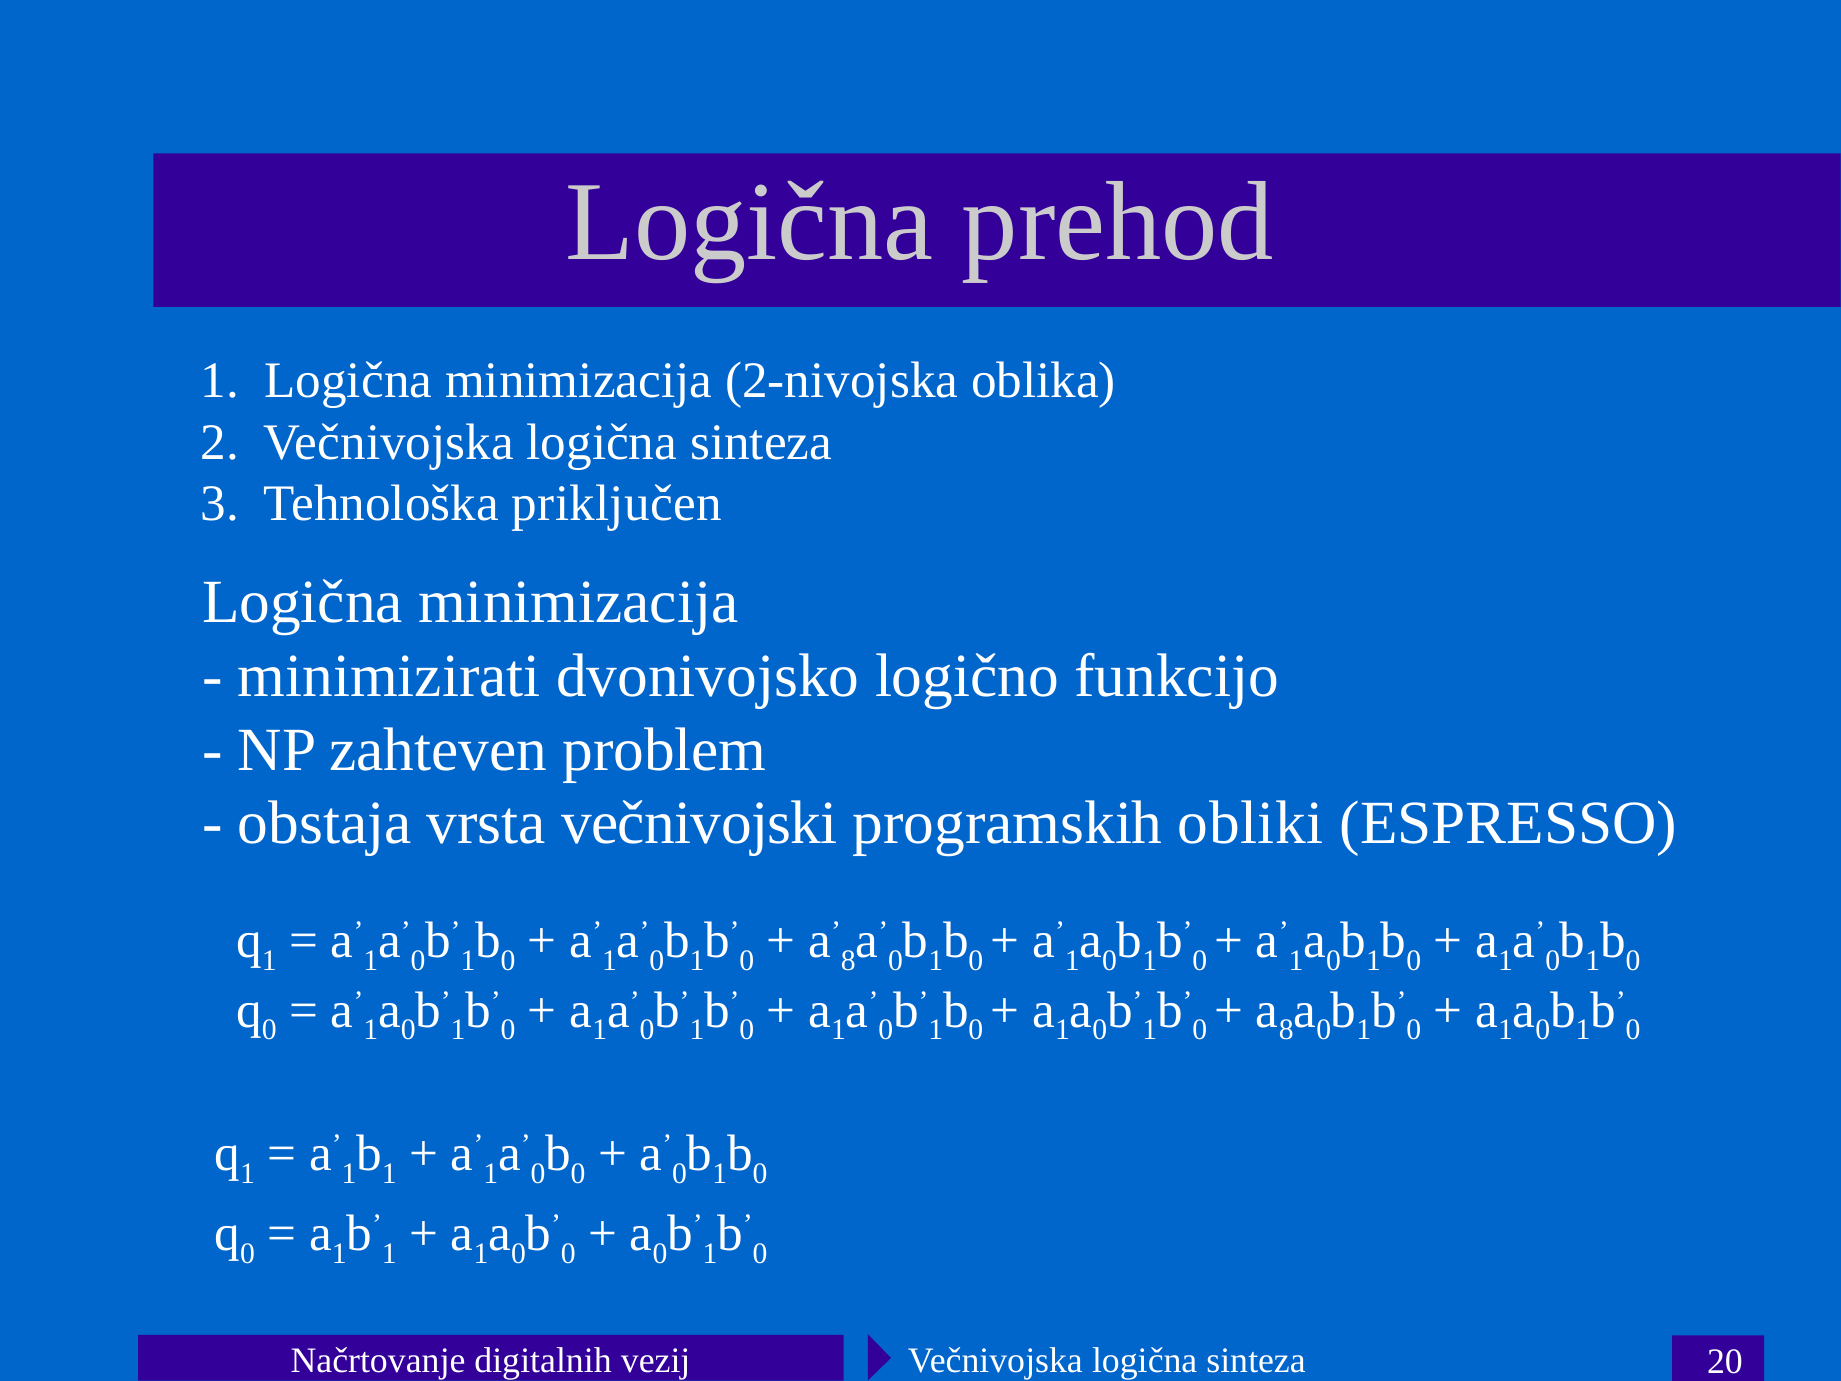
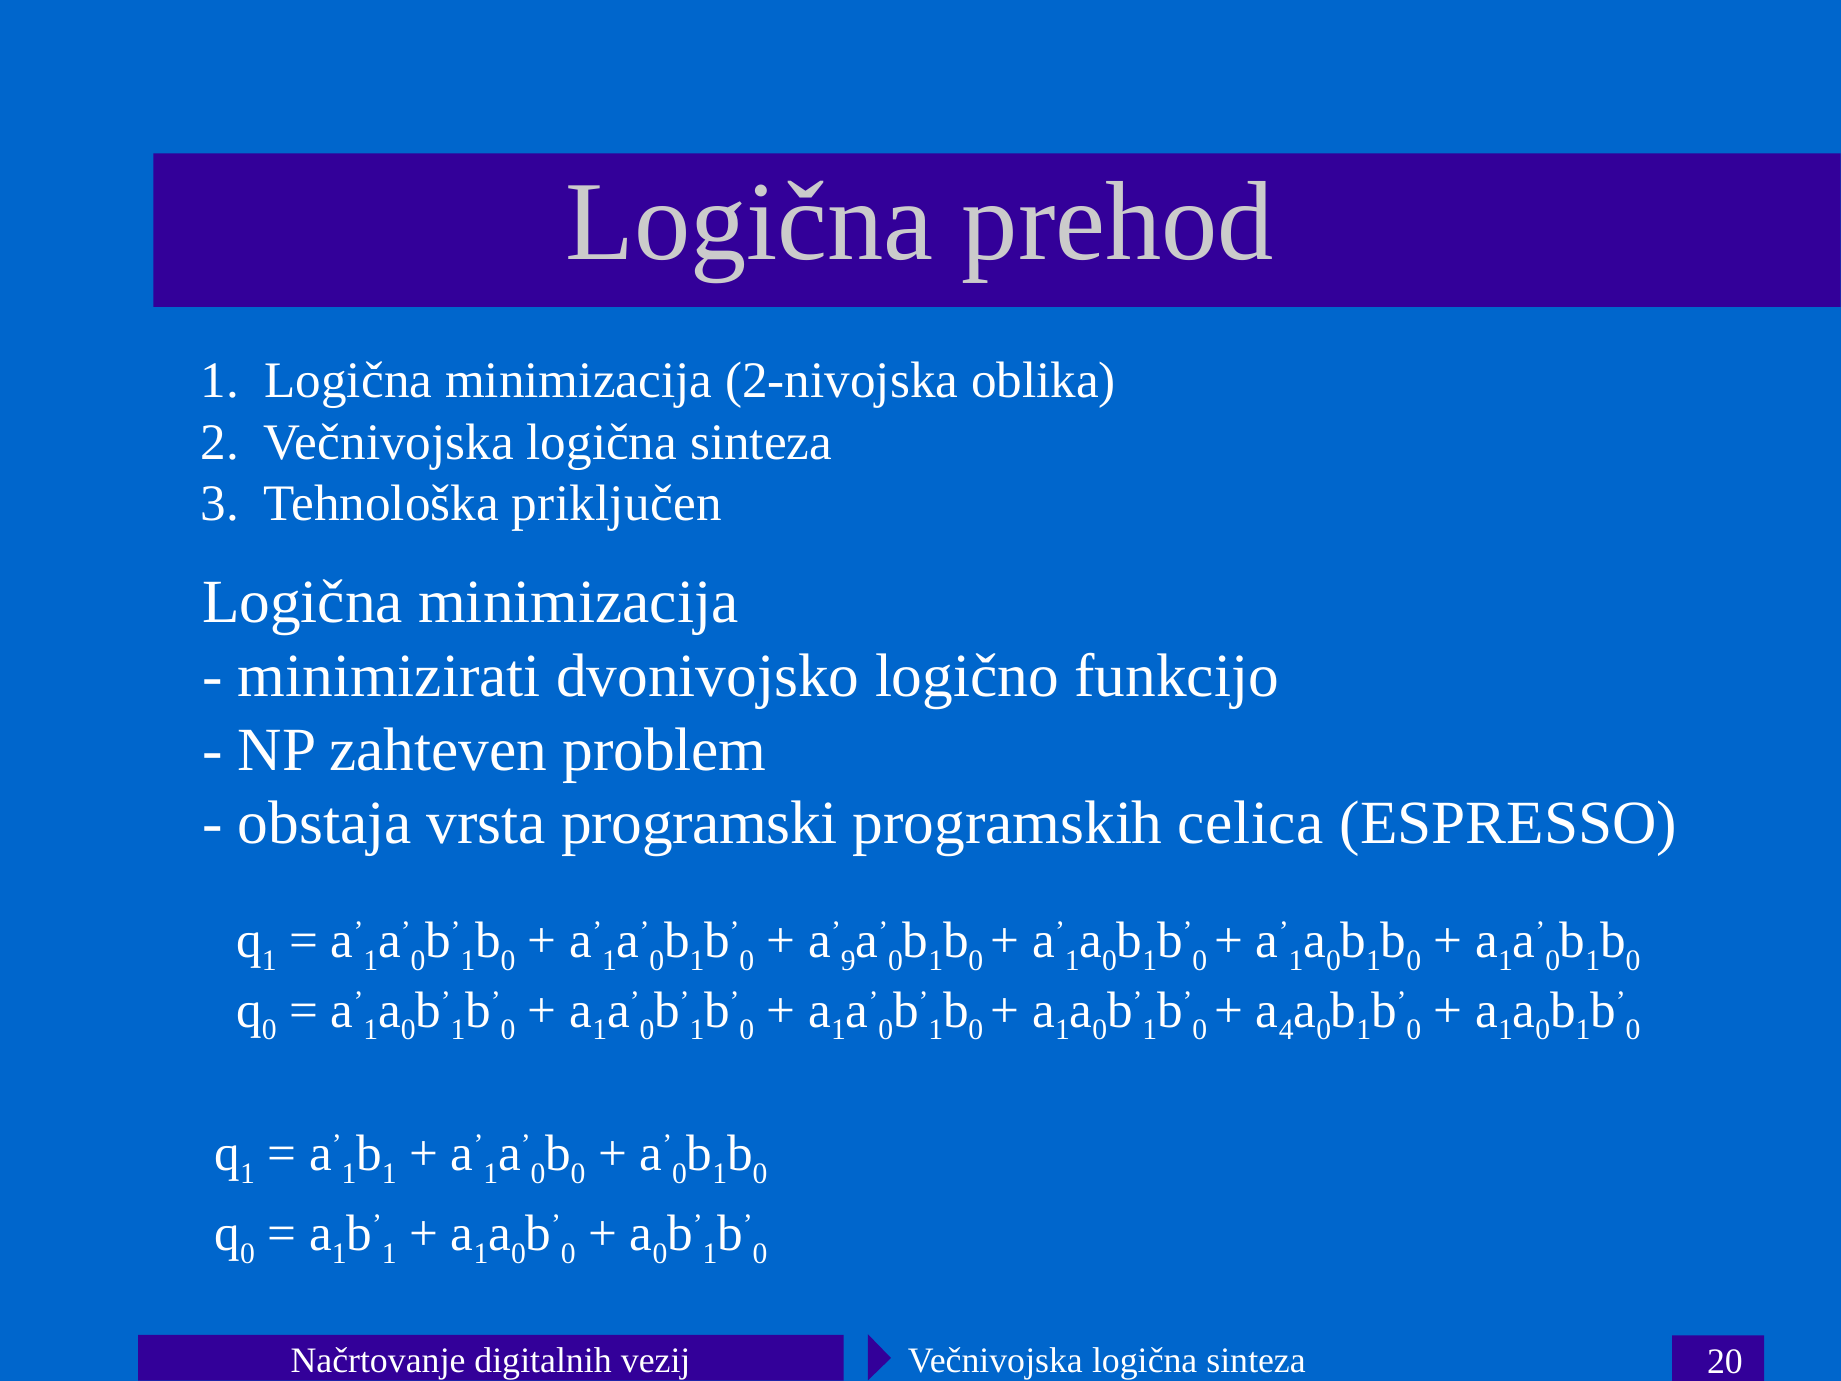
večnivojski: večnivojski -> programski
obliki: obliki -> celica
8 at (848, 960): 8 -> 9
8 at (1286, 1030): 8 -> 4
